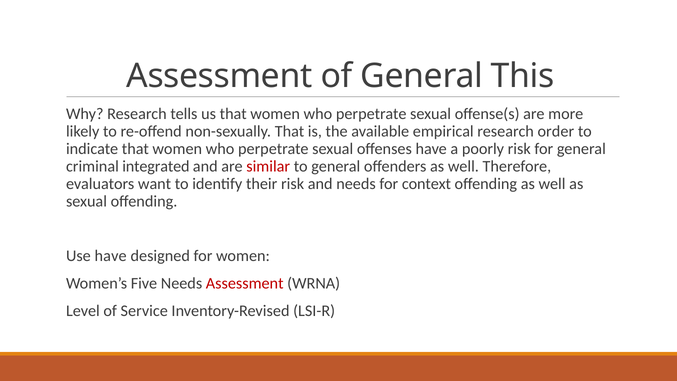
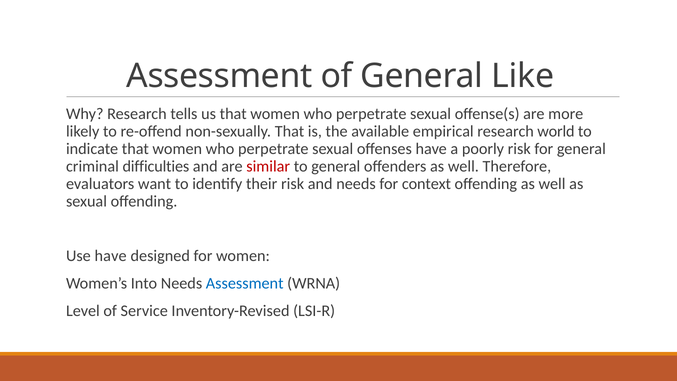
This: This -> Like
order: order -> world
integrated: integrated -> difficulties
Five: Five -> Into
Assessment at (245, 283) colour: red -> blue
